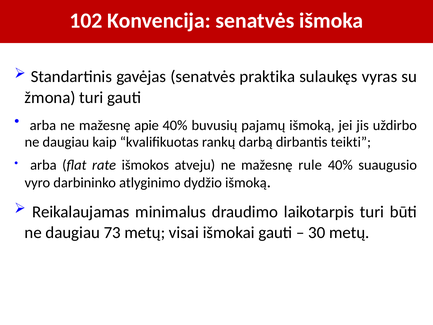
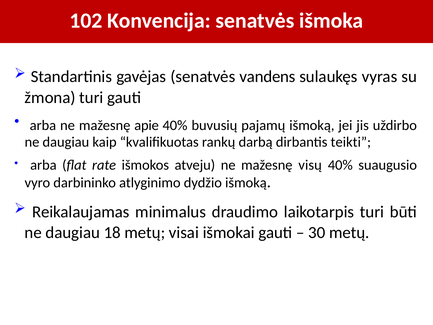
praktika: praktika -> vandens
rule: rule -> visų
73: 73 -> 18
